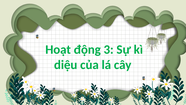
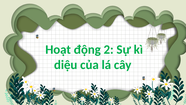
3: 3 -> 2
